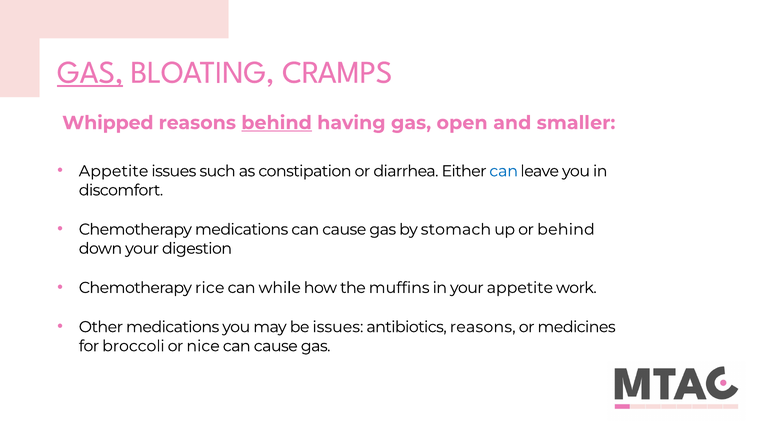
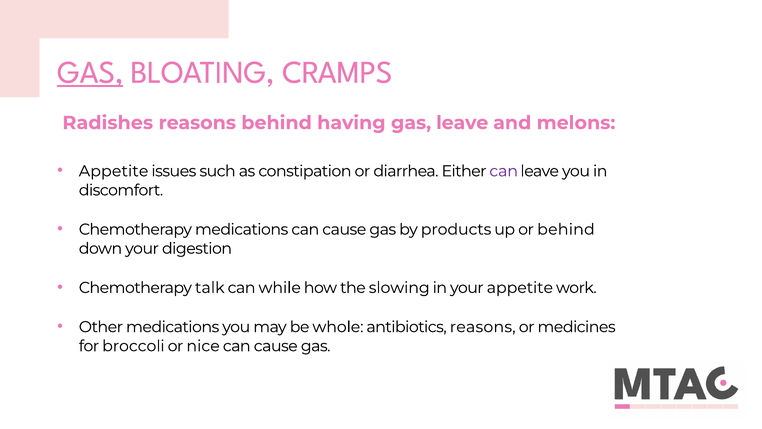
Whipped: Whipped -> Radishes
behind at (277, 123) underline: present -> none
gas open: open -> leave
smaller: smaller -> melons
can at (504, 171) colour: blue -> purple
stomach: stomach -> products
rice: rice -> talk
muffins: muffins -> slowing
be issues: issues -> whole
